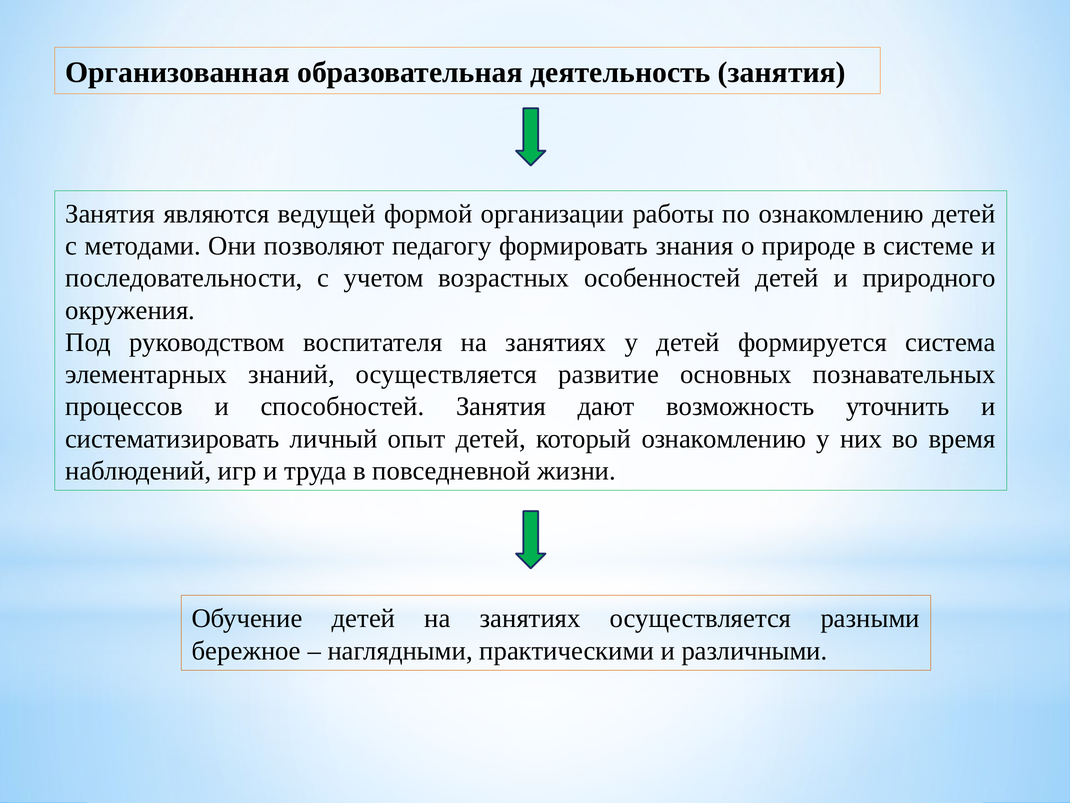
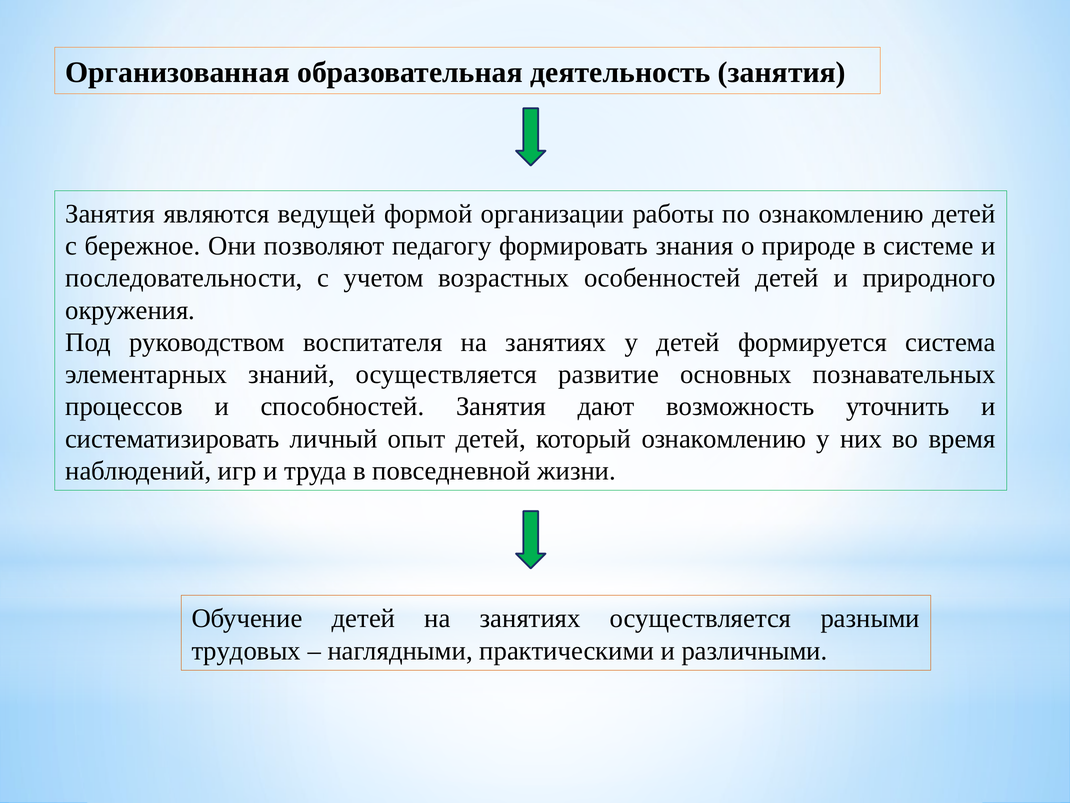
методами: методами -> бережное
бережное: бережное -> трудовых
